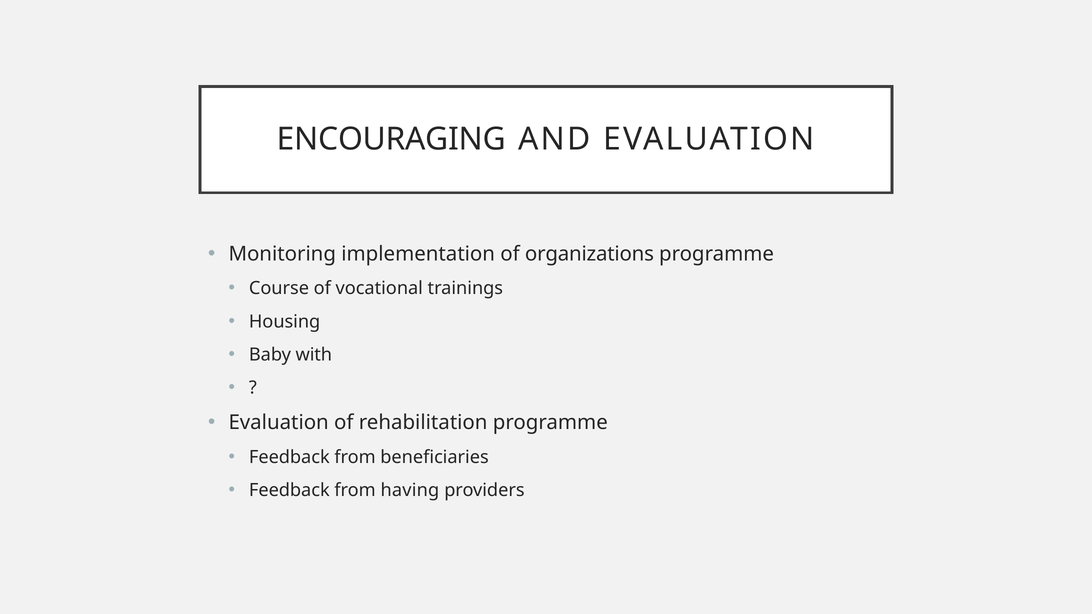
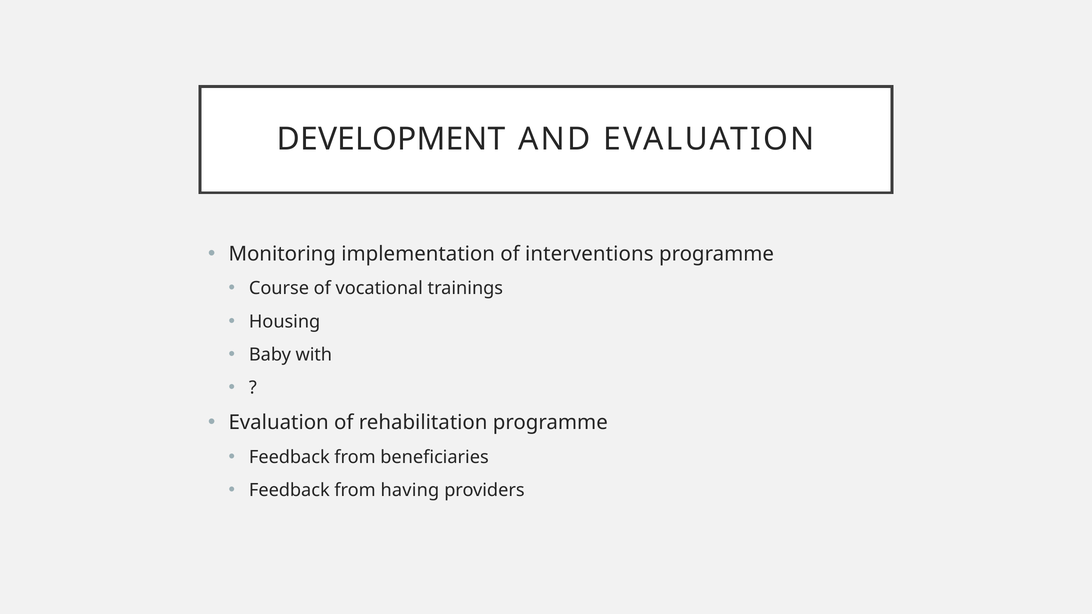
ENCOURAGING: ENCOURAGING -> DEVELOPMENT
organizations: organizations -> interventions
